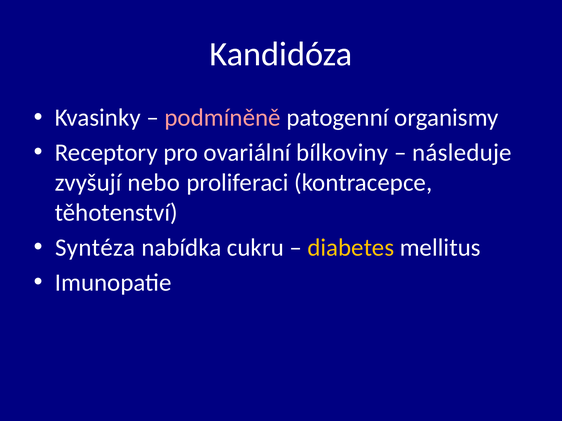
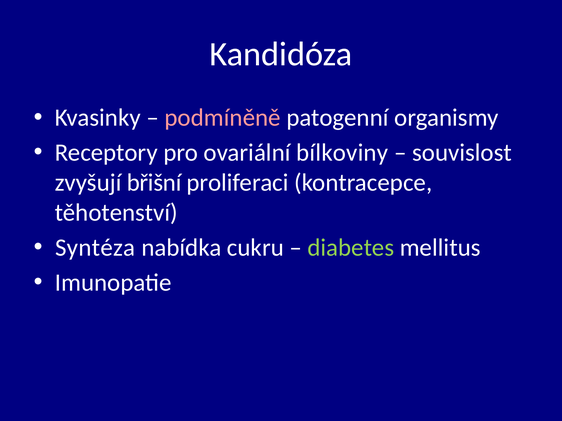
následuje: následuje -> souvislost
nebo: nebo -> břišní
diabetes colour: yellow -> light green
